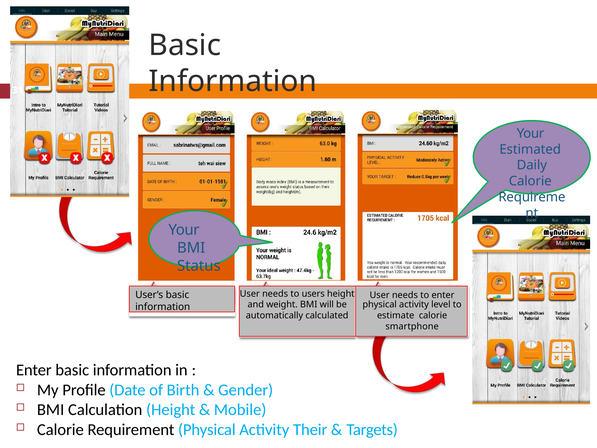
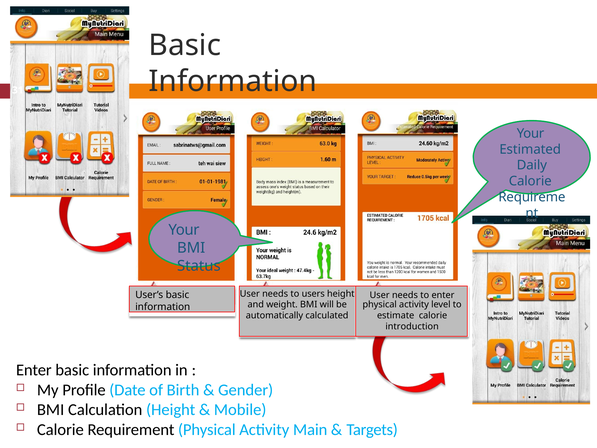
smartphone: smartphone -> introduction
Their: Their -> Main
